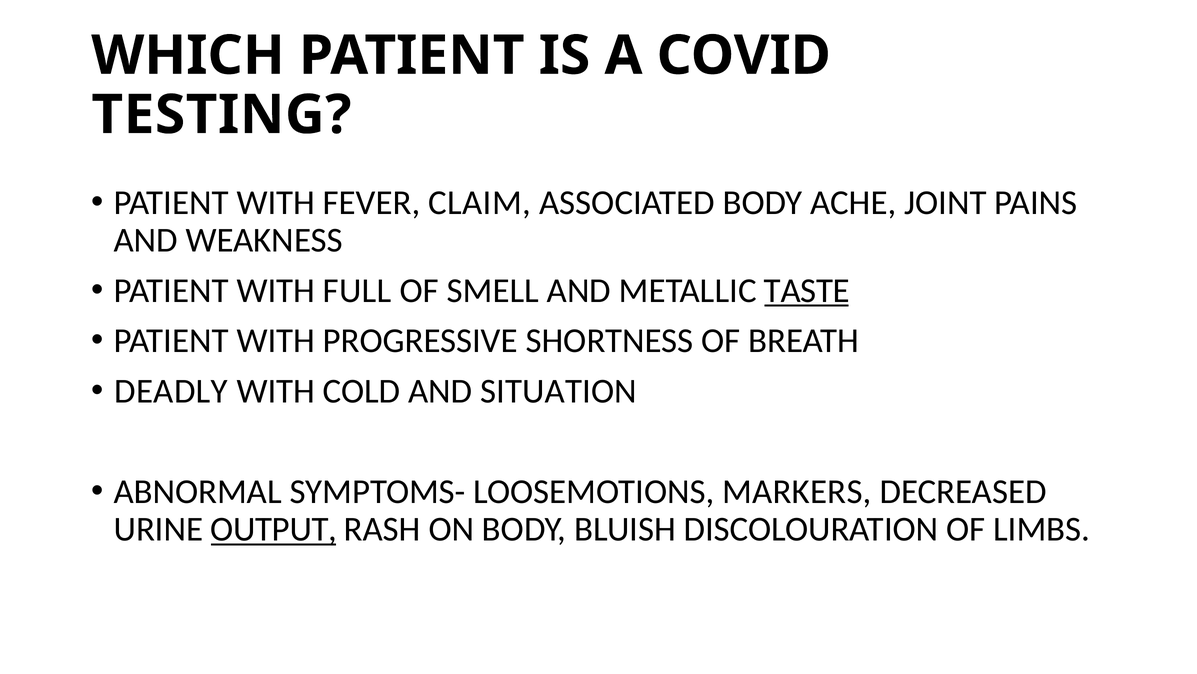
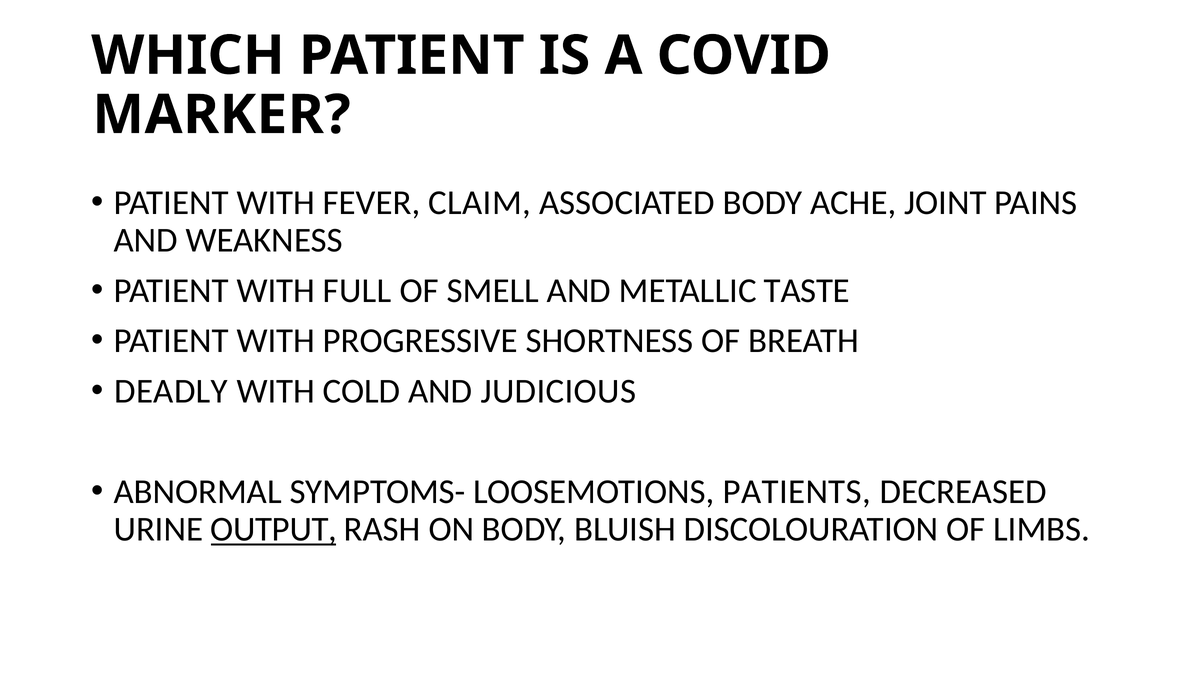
TESTING: TESTING -> MARKER
TASTE underline: present -> none
SITUATION: SITUATION -> JUDICIOUS
MARKERS: MARKERS -> PATIENTS
